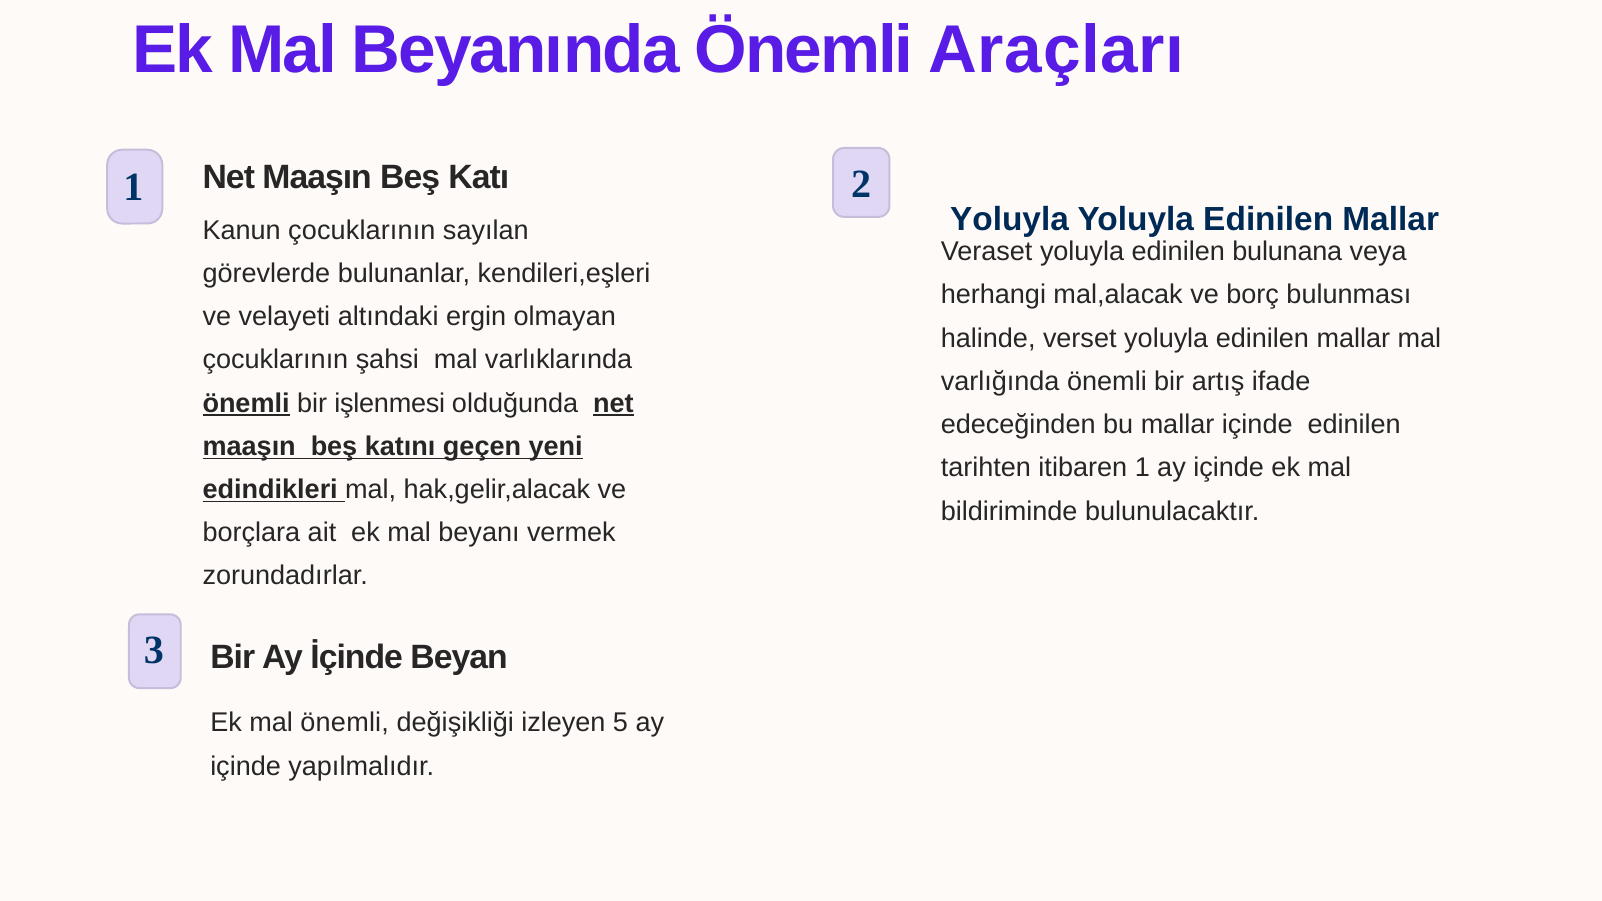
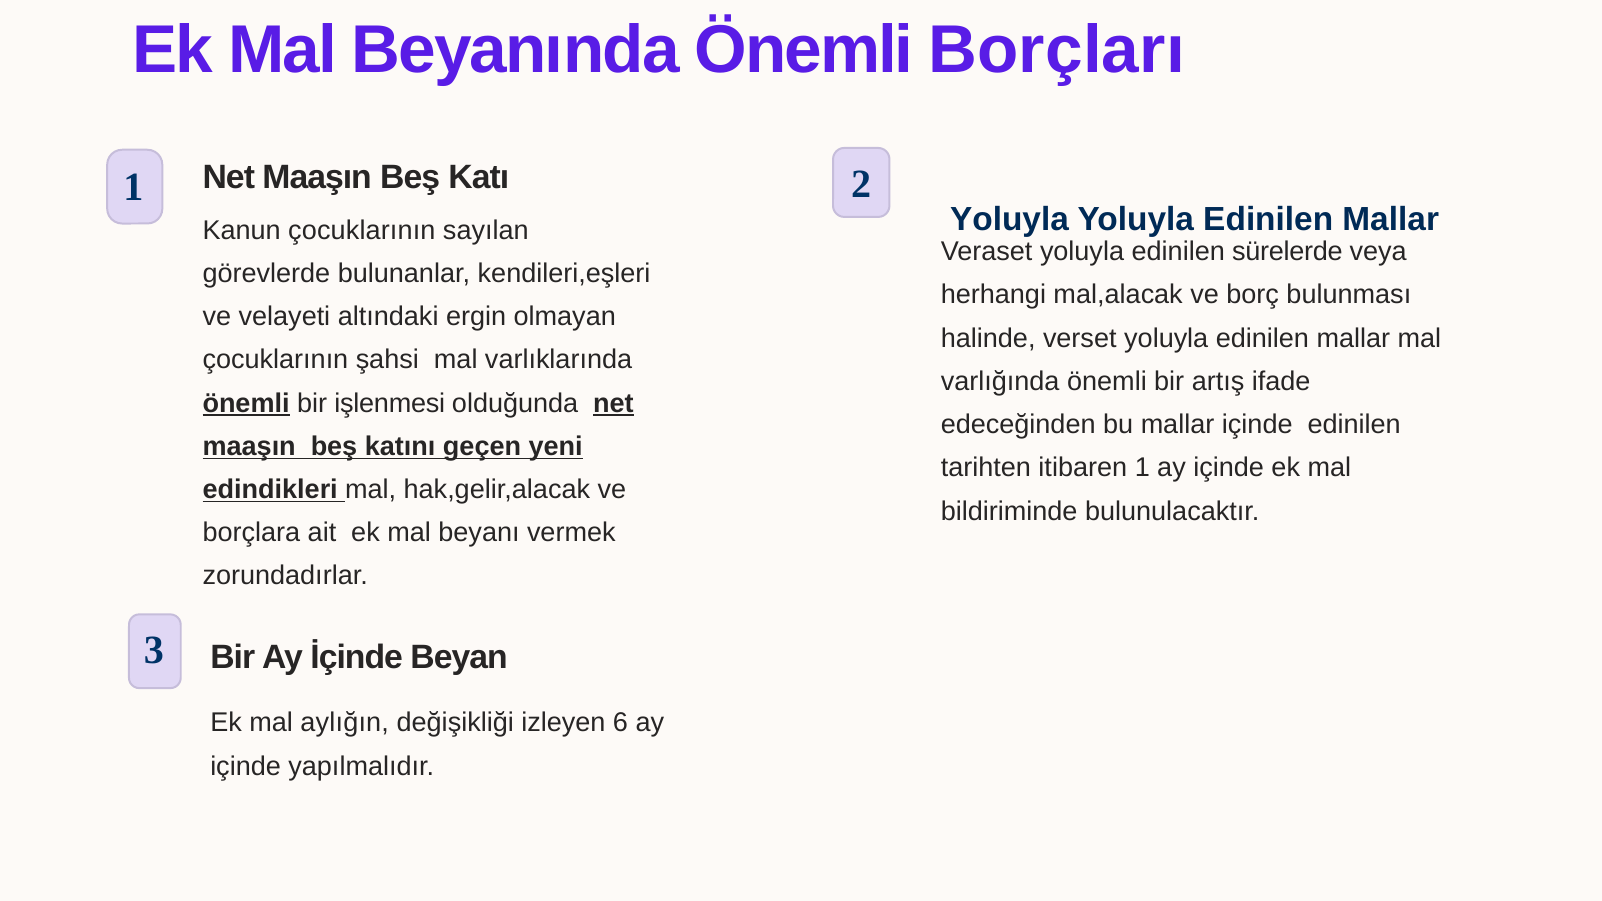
Araçları: Araçları -> Borçları
bulunana: bulunana -> sürelerde
mal önemli: önemli -> aylığın
5: 5 -> 6
